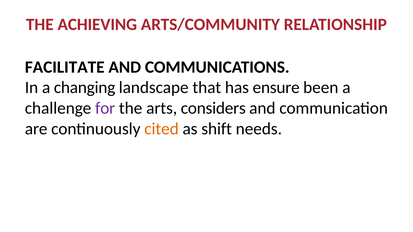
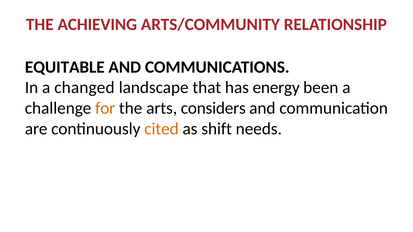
FACILITATE: FACILITATE -> EQUITABLE
changing: changing -> changed
ensure: ensure -> energy
for colour: purple -> orange
